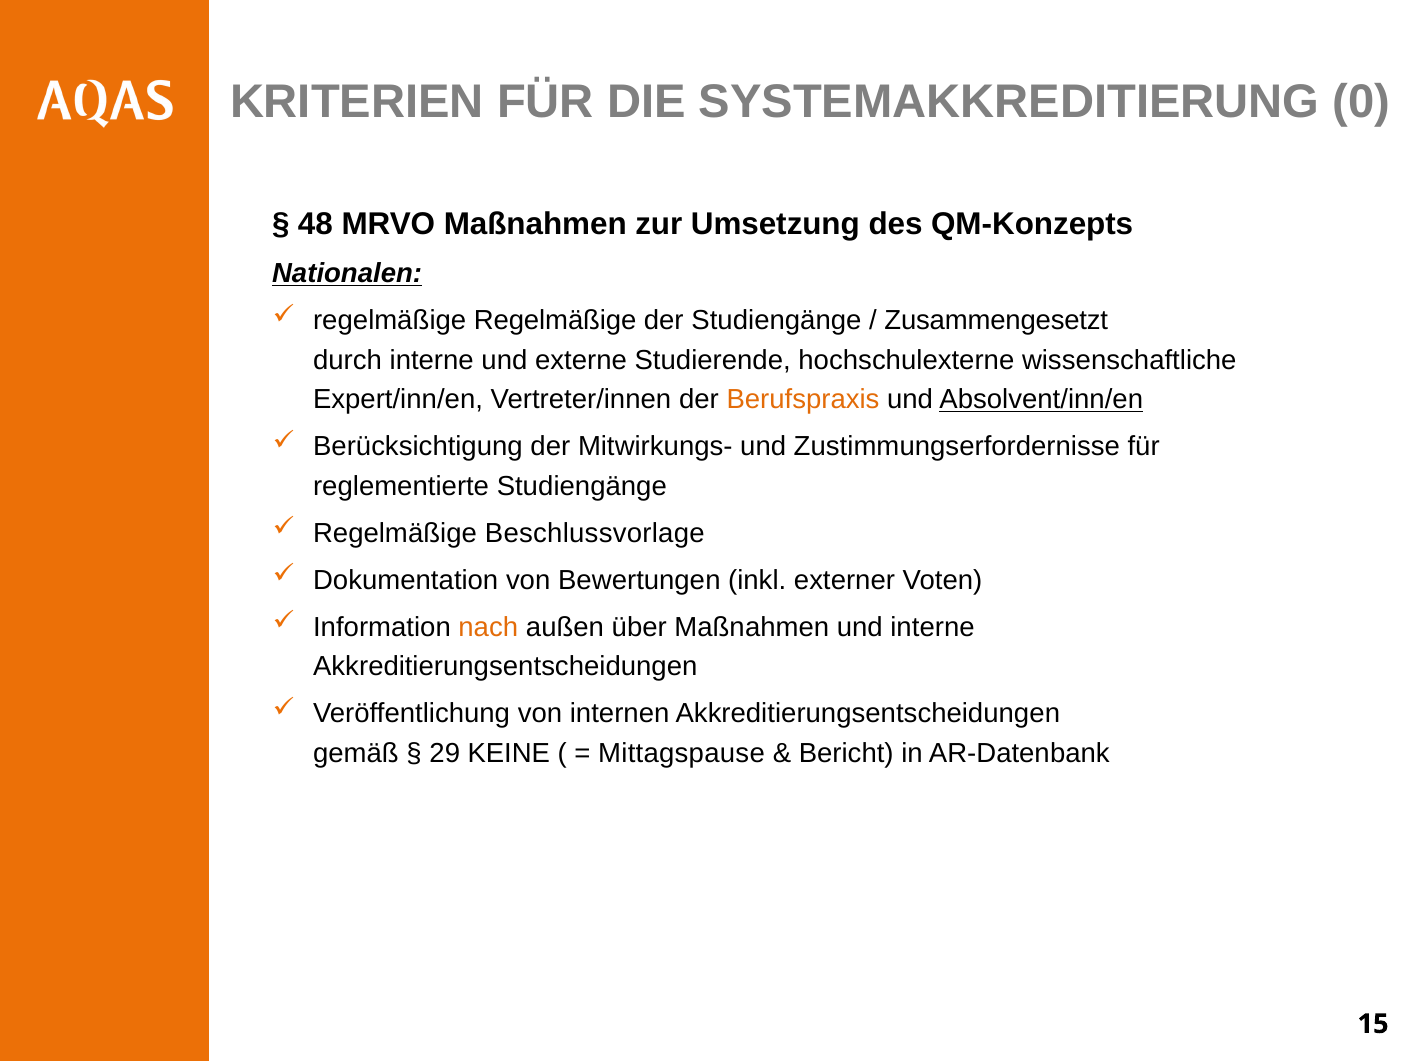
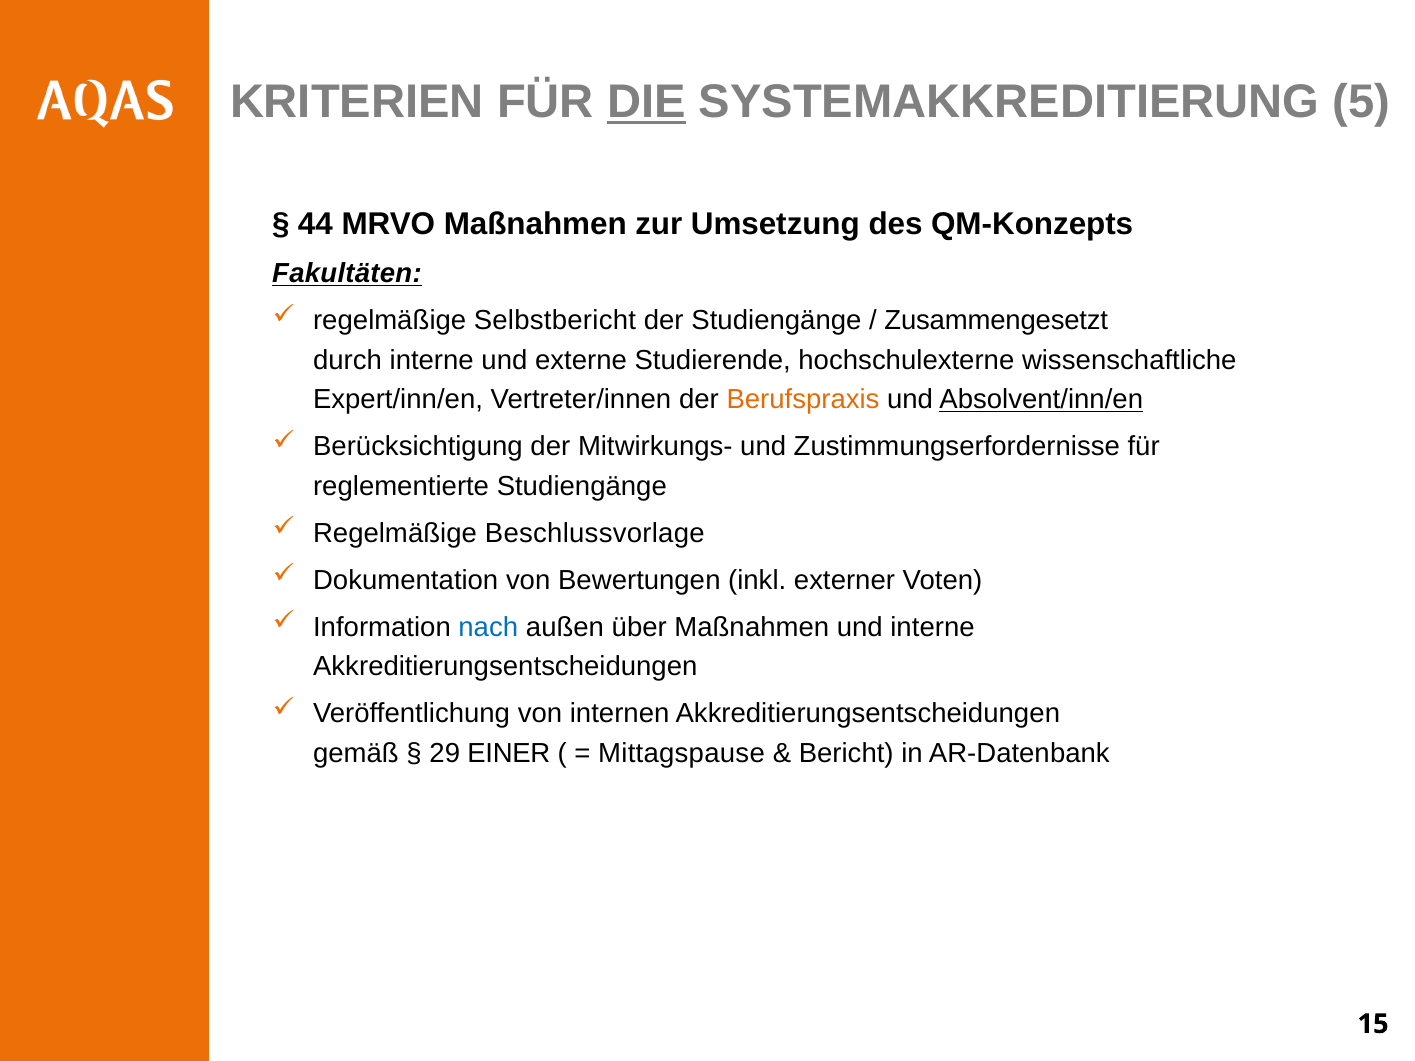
DIE underline: none -> present
0: 0 -> 5
48: 48 -> 44
Nationalen: Nationalen -> Fakultäten
regelmäßige Regelmäßige: Regelmäßige -> Selbstbericht
nach colour: orange -> blue
KEINE: KEINE -> EINER
